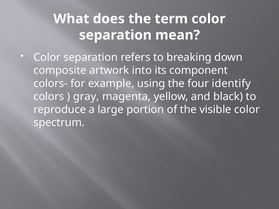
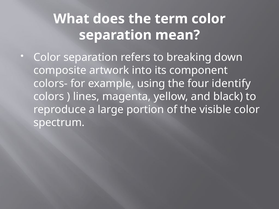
gray: gray -> lines
